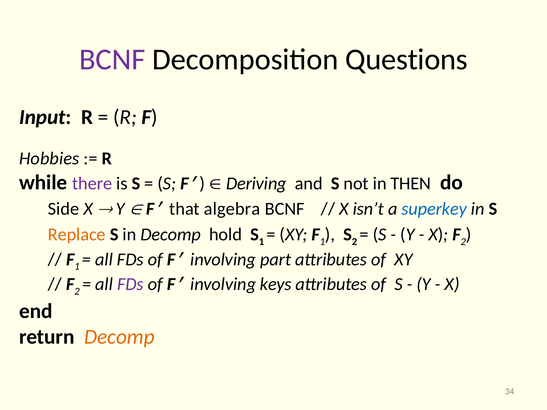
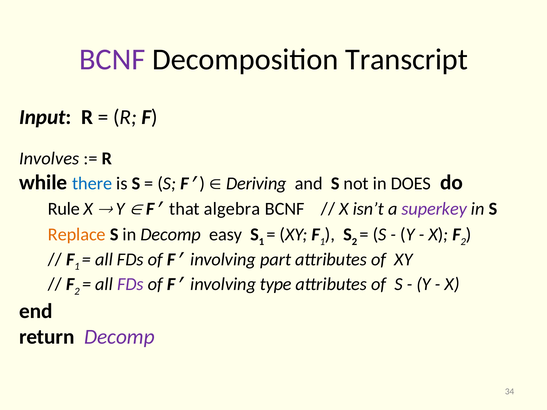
Questions: Questions -> Transcript
Hobbies: Hobbies -> Involves
there colour: purple -> blue
THEN: THEN -> DOES
Side: Side -> Rule
superkey colour: blue -> purple
hold: hold -> easy
keys: keys -> type
Decomp at (119, 337) colour: orange -> purple
